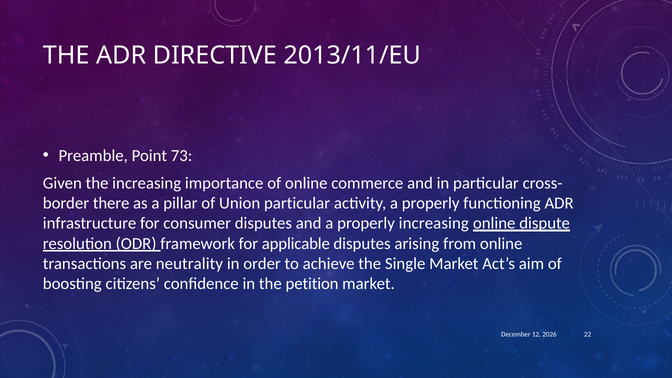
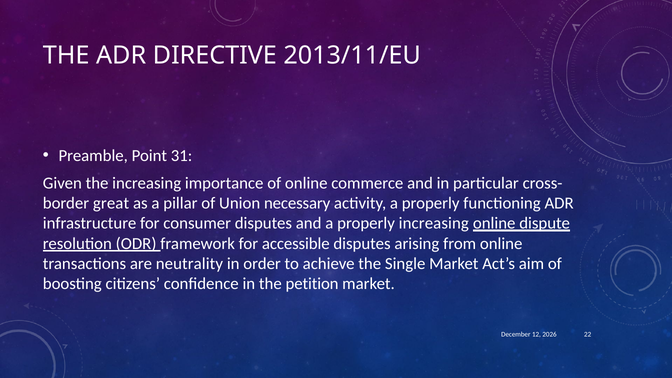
73: 73 -> 31
there: there -> great
Union particular: particular -> necessary
applicable: applicable -> accessible
